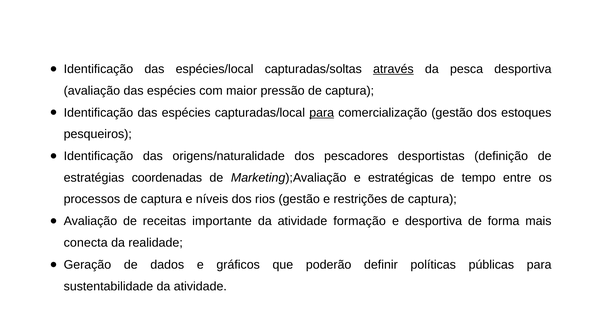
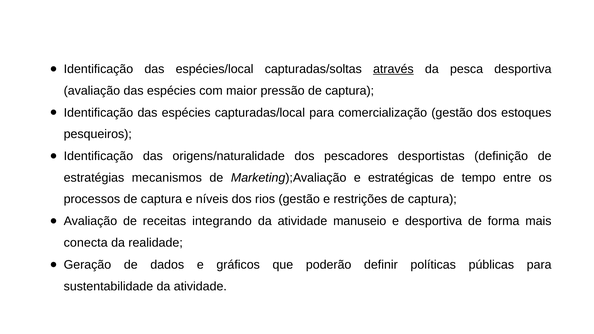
para at (322, 113) underline: present -> none
coordenadas: coordenadas -> mecanismos
importante: importante -> integrando
formação: formação -> manuseio
